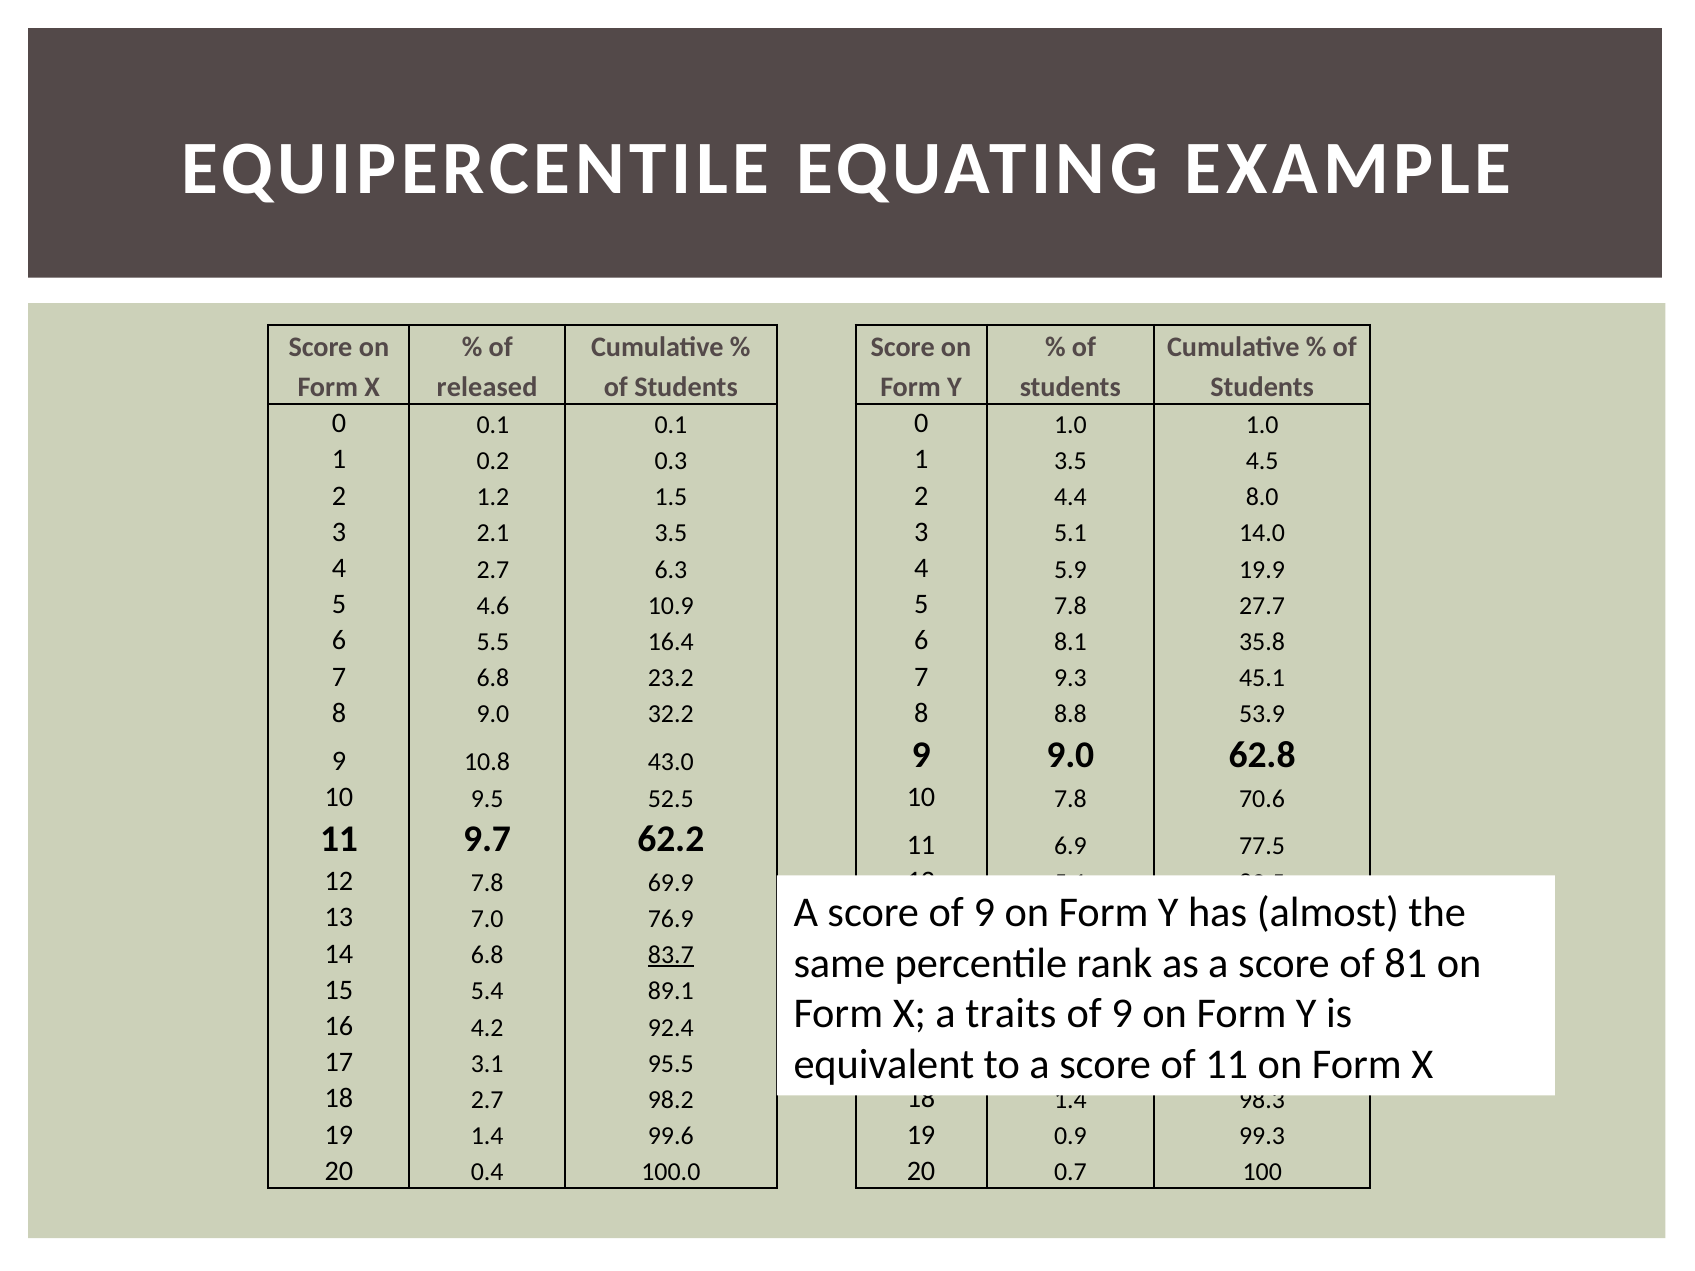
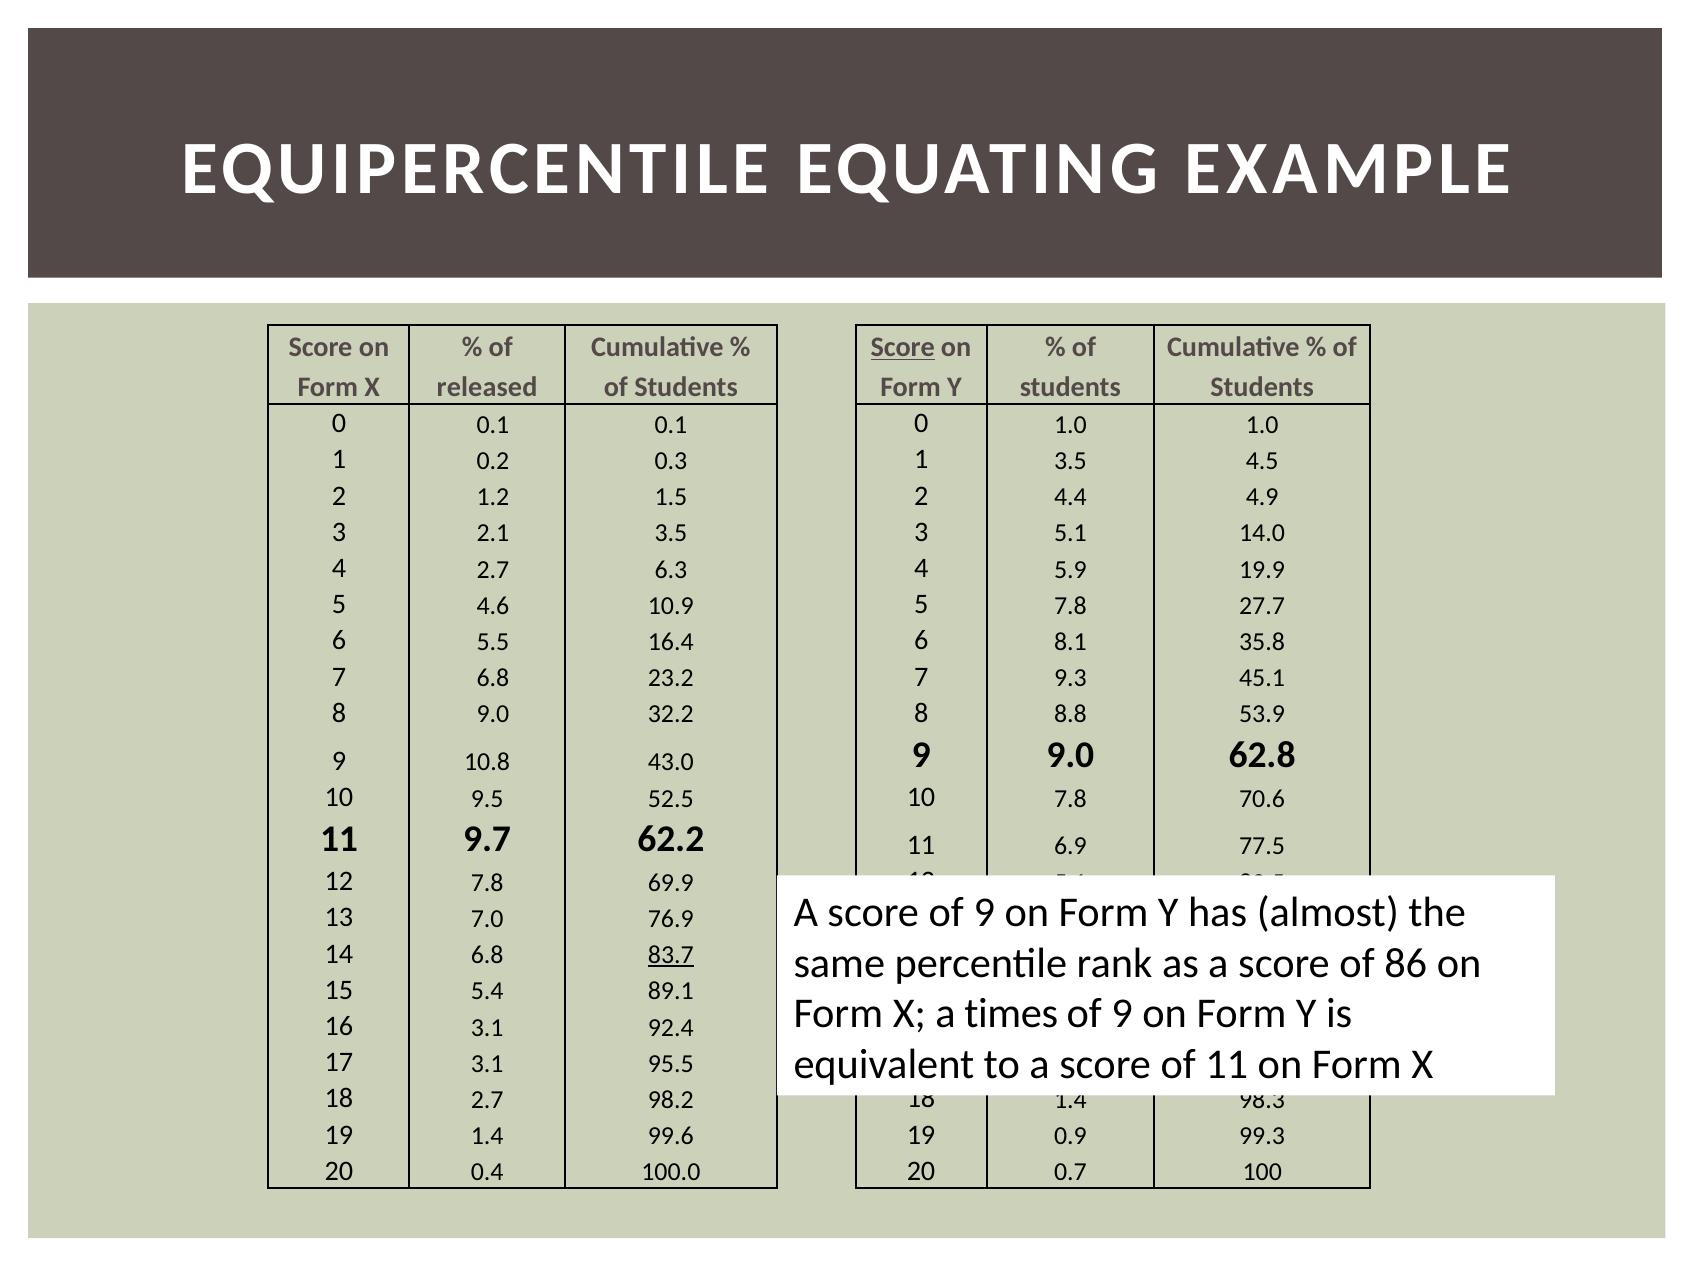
Score at (903, 348) underline: none -> present
8.0: 8.0 -> 4.9
81: 81 -> 86
traits: traits -> times
16 4.2: 4.2 -> 3.1
